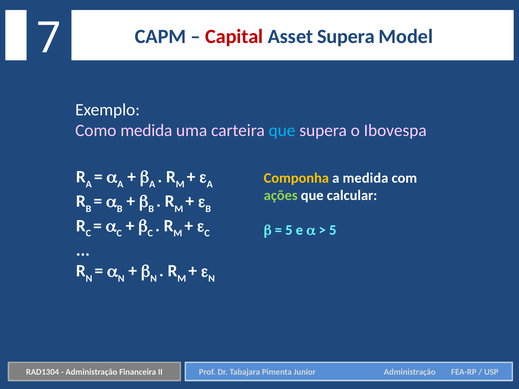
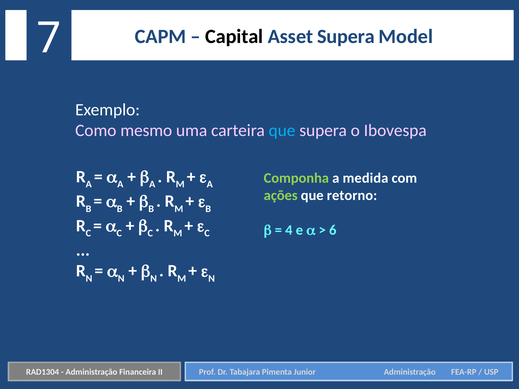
Capital colour: red -> black
Como medida: medida -> mesmo
Componha colour: yellow -> light green
calcular: calcular -> retorno
5 at (289, 230): 5 -> 4
5 at (333, 230): 5 -> 6
